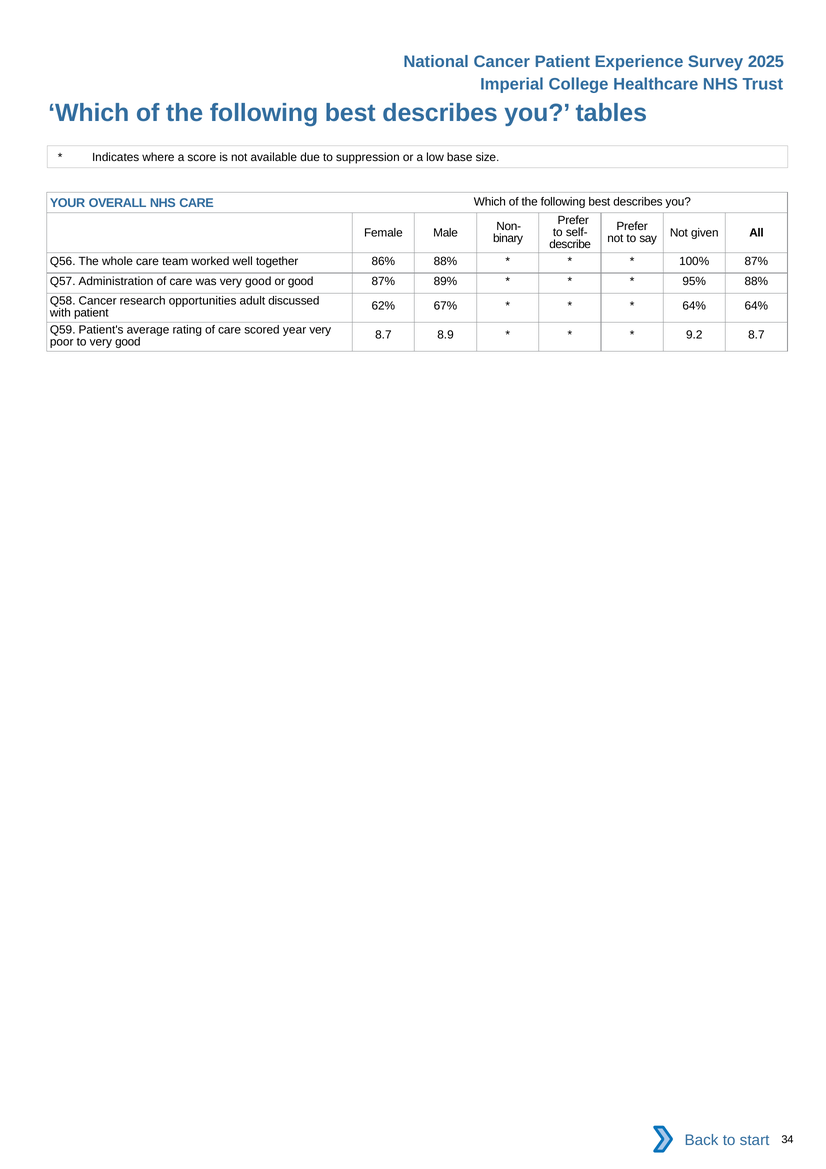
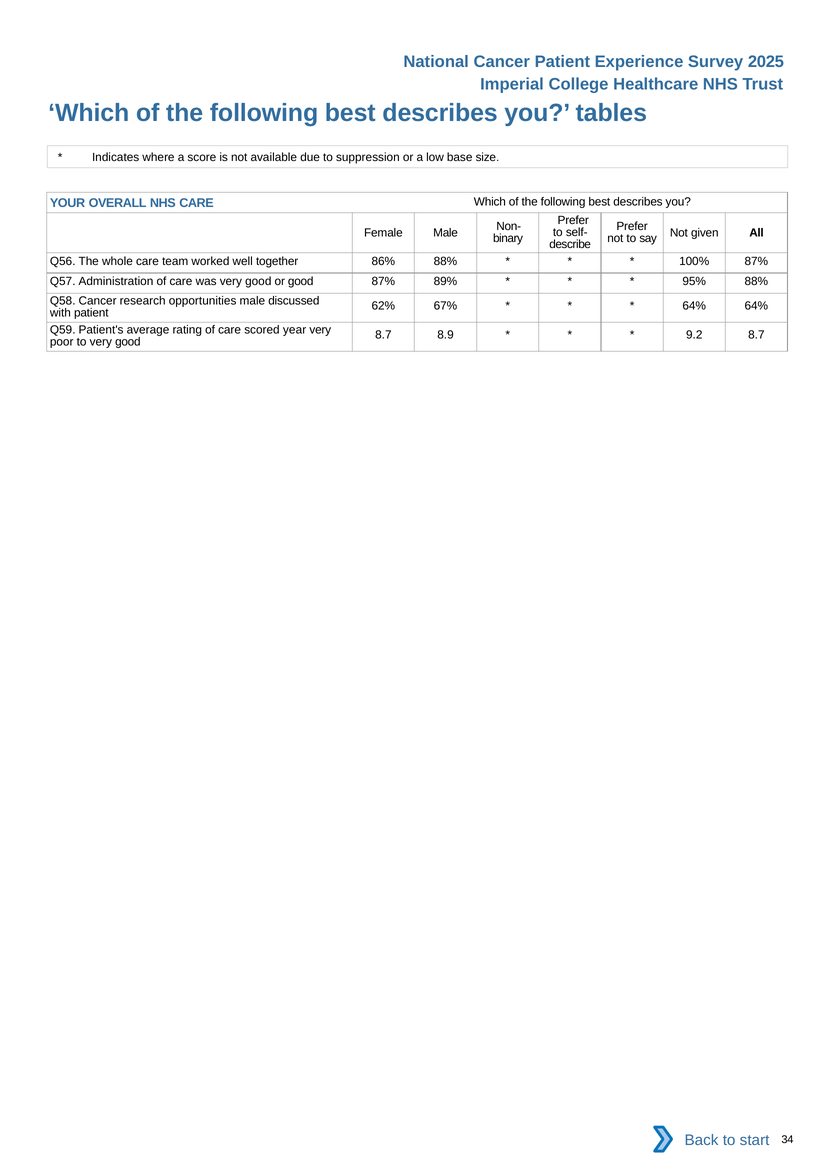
opportunities adult: adult -> male
